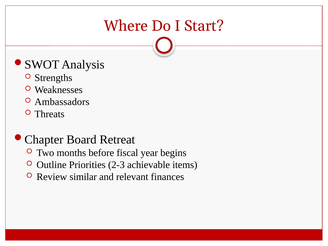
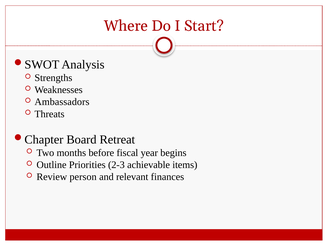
similar: similar -> person
